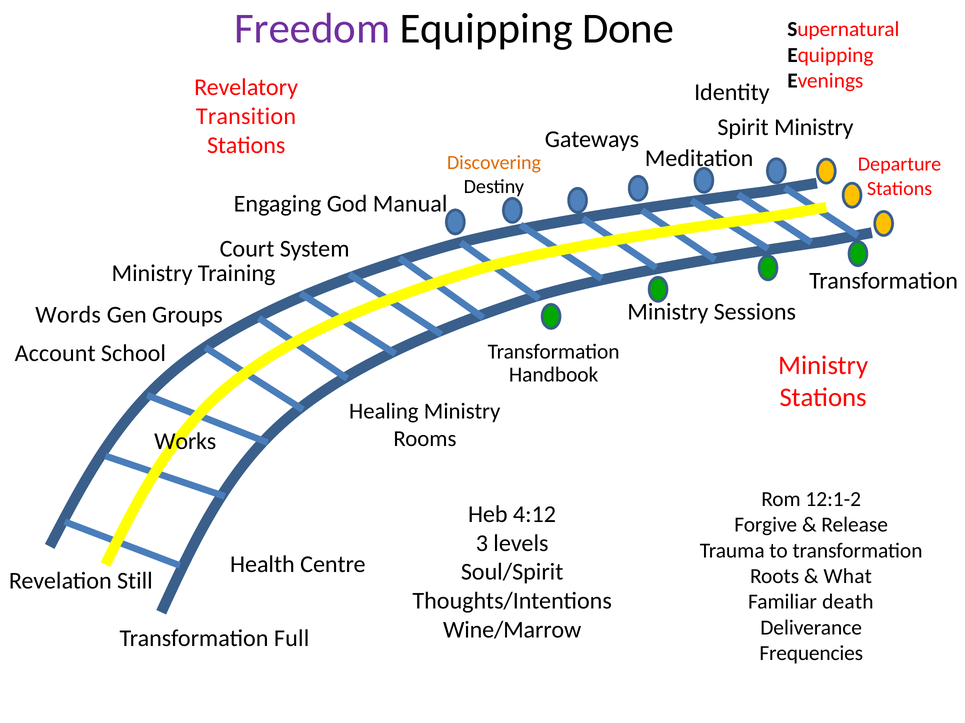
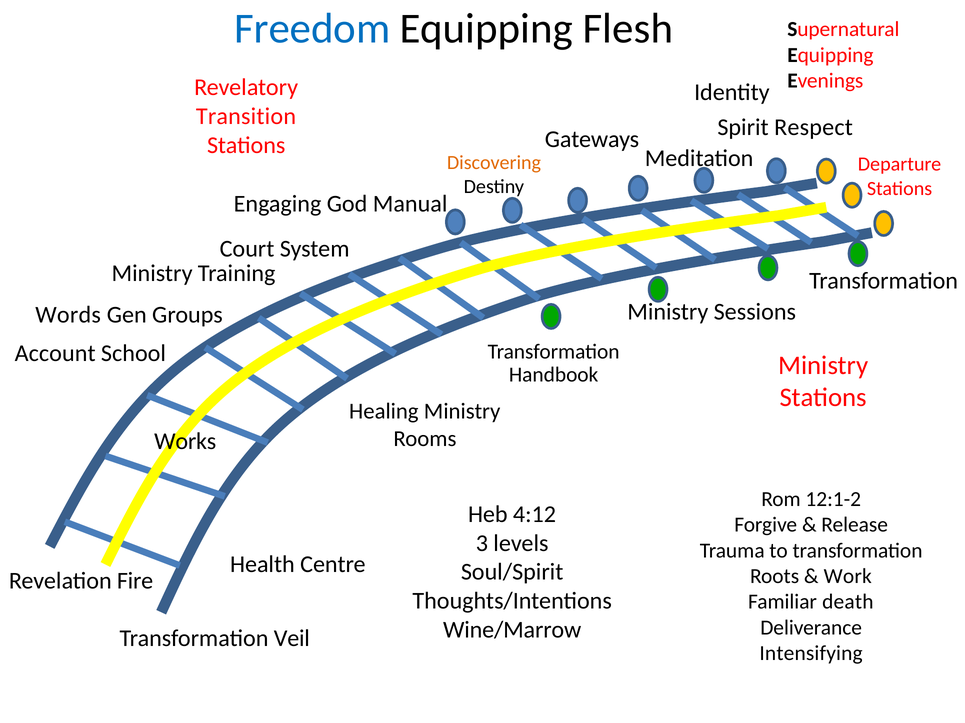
Freedom colour: purple -> blue
Done: Done -> Flesh
Spirit Ministry: Ministry -> Respect
What: What -> Work
Still: Still -> Fire
Full: Full -> Veil
Frequencies: Frequencies -> Intensifying
